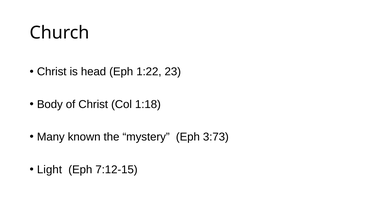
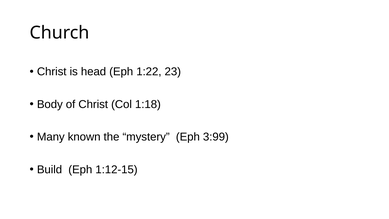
3:73: 3:73 -> 3:99
Light: Light -> Build
7:12-15: 7:12-15 -> 1:12-15
